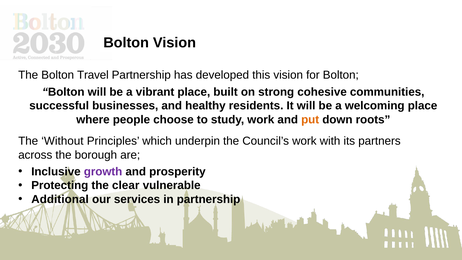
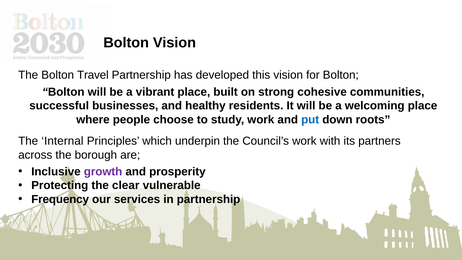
put colour: orange -> blue
Without: Without -> Internal
Additional: Additional -> Frequency
